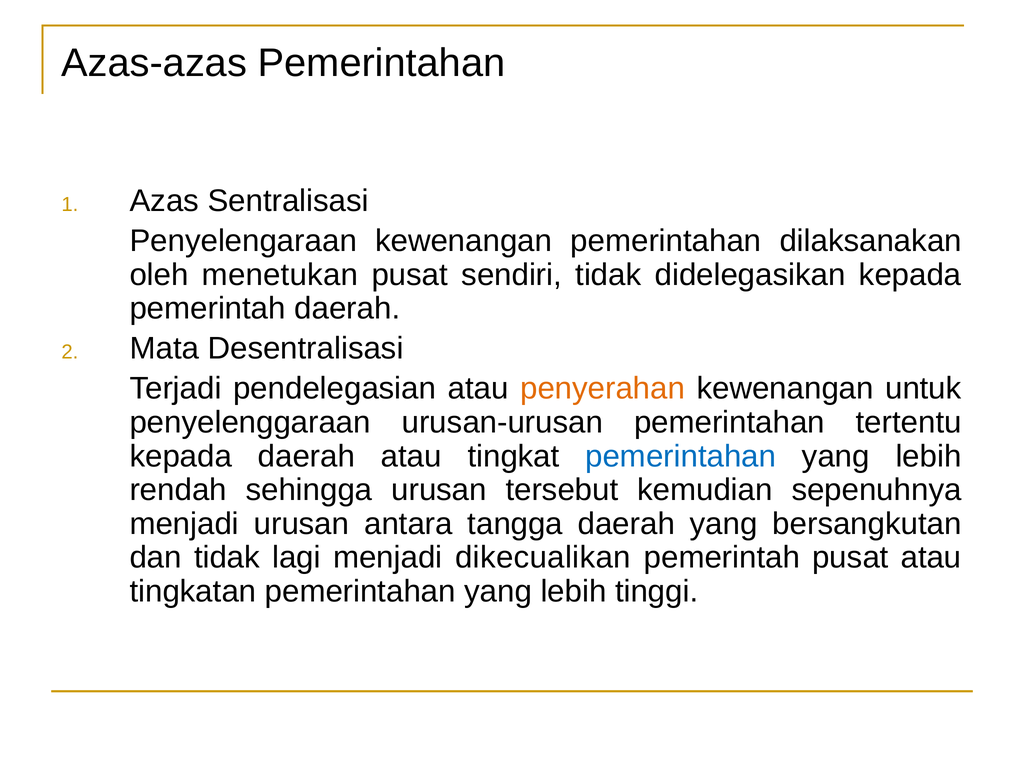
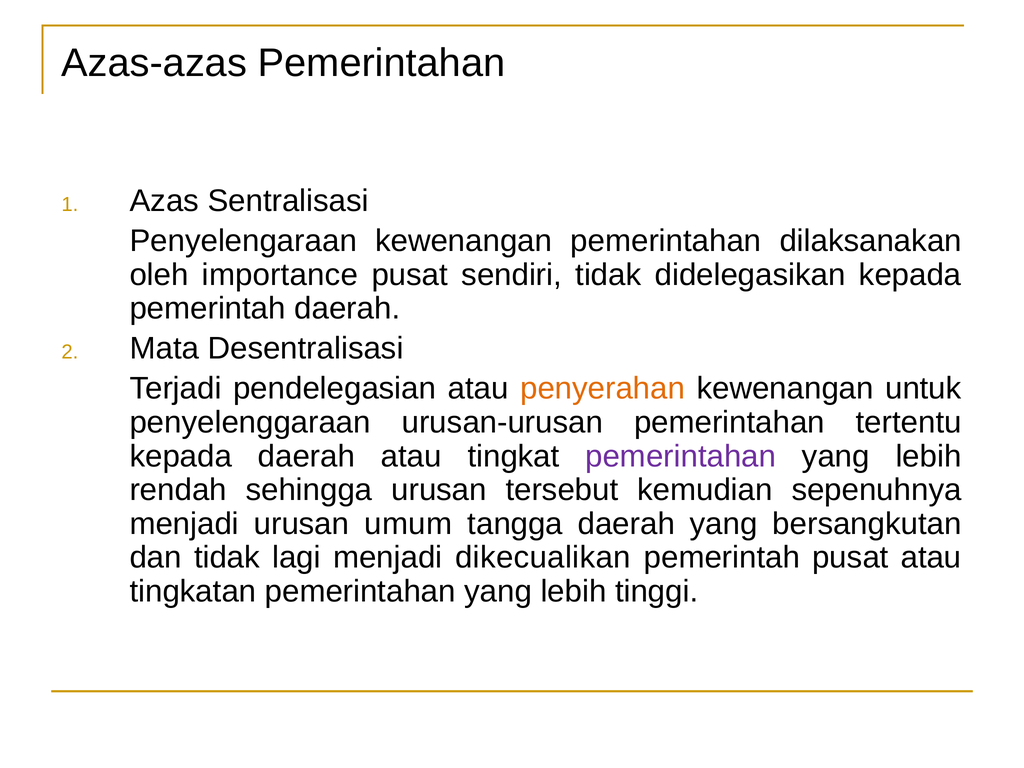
menetukan: menetukan -> importance
pemerintahan at (681, 456) colour: blue -> purple
antara: antara -> umum
